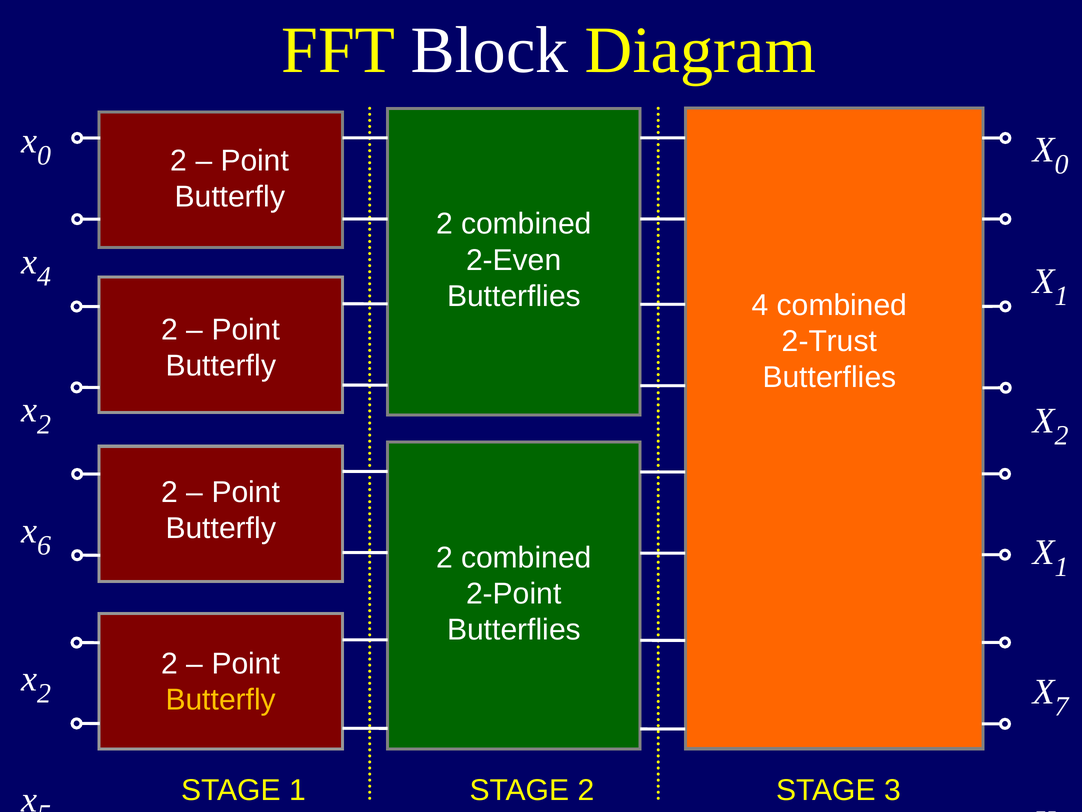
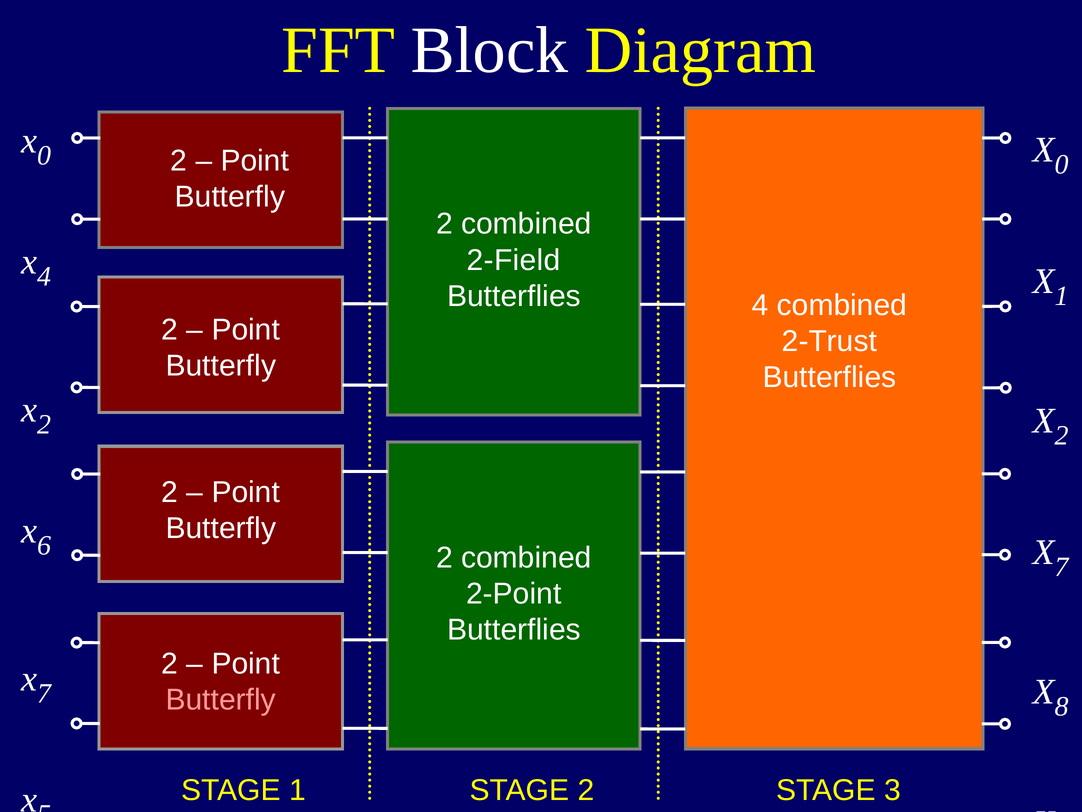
2-Even: 2-Even -> 2-Field
1 at (1062, 567): 1 -> 7
2 at (44, 693): 2 -> 7
7 at (1062, 706): 7 -> 8
Butterfly at (221, 699) colour: yellow -> pink
